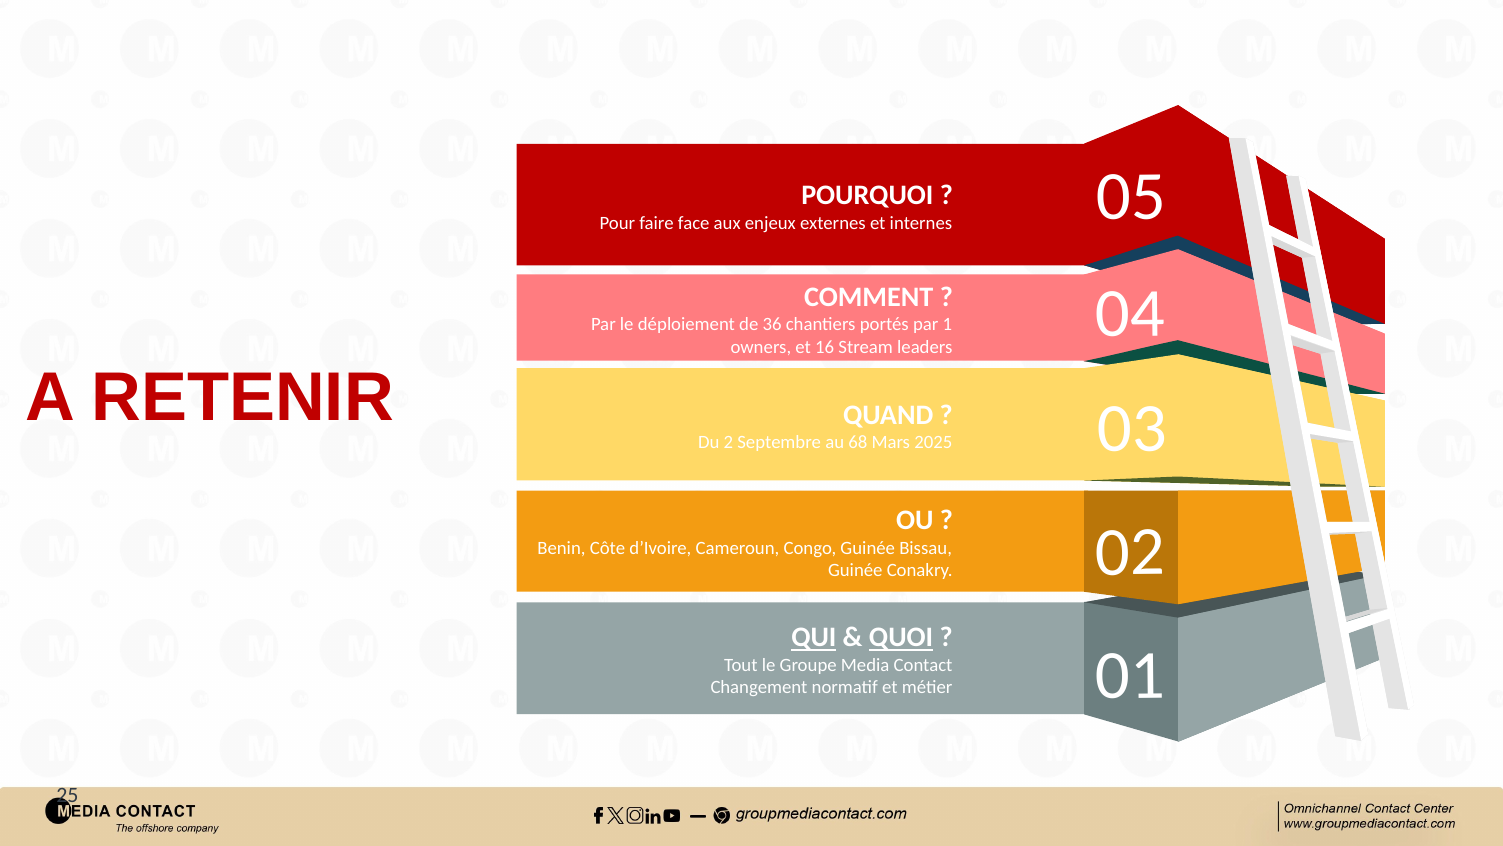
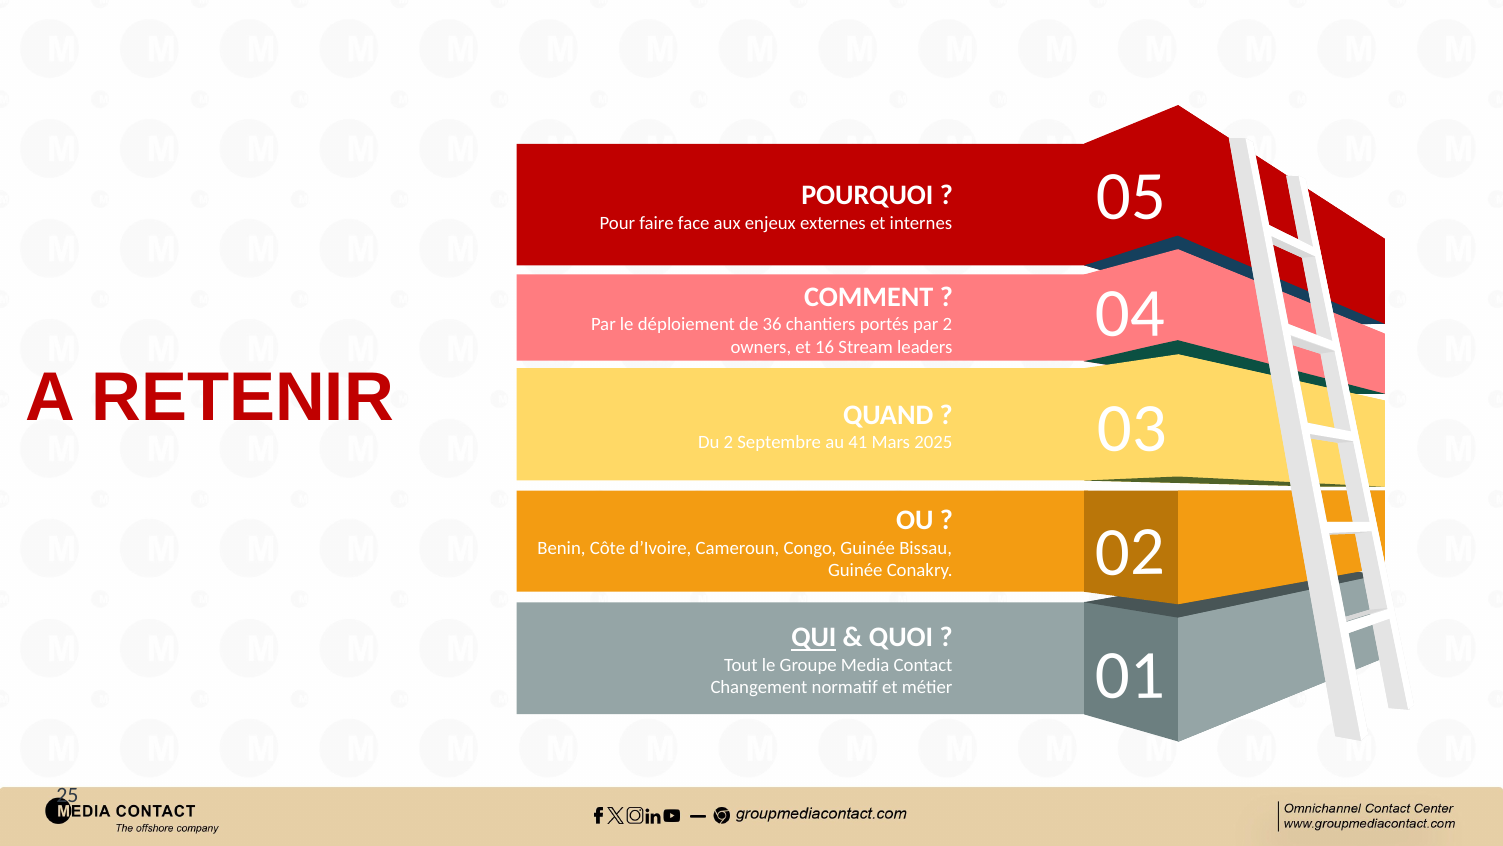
par 1: 1 -> 2
68: 68 -> 41
QUOI underline: present -> none
